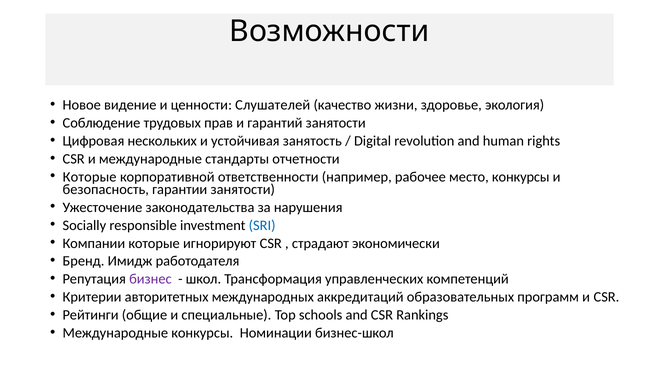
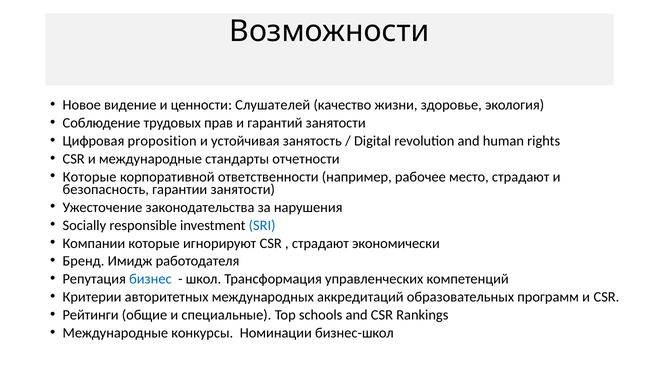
нескольких: нескольких -> proposition
место конкурсы: конкурсы -> страдают
бизнес colour: purple -> blue
